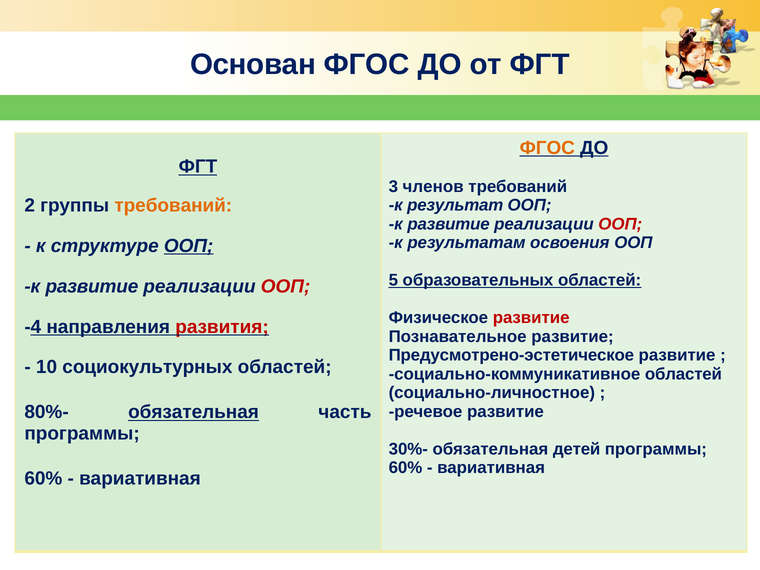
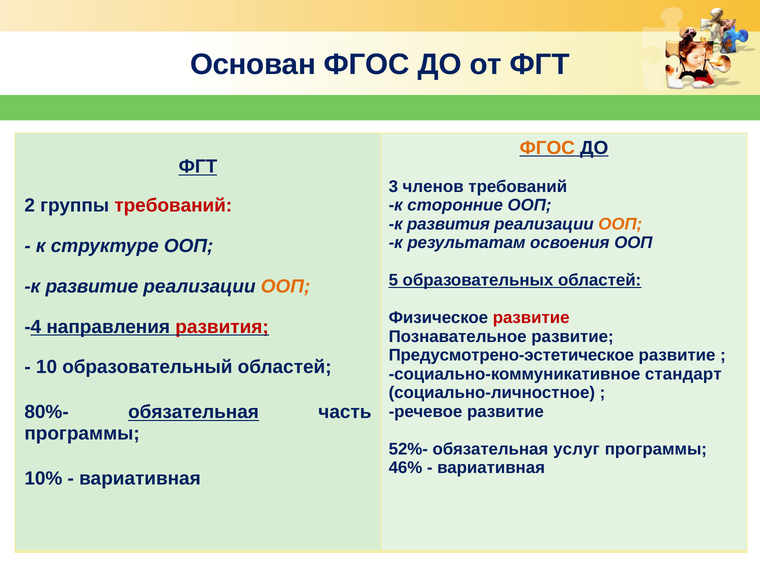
требований at (173, 206) colour: orange -> red
результат: результат -> сторонние
развитие at (449, 224): развитие -> развития
ООП at (620, 224) colour: red -> orange
ООП at (189, 246) underline: present -> none
ООП at (286, 286) colour: red -> orange
социокультурных: социокультурных -> образовательный
социально-коммуникативное областей: областей -> стандарт
30%-: 30%- -> 52%-
детей: детей -> услуг
60% at (405, 468): 60% -> 46%
60% at (43, 478): 60% -> 10%
